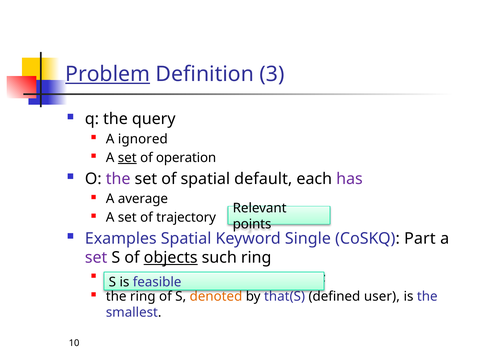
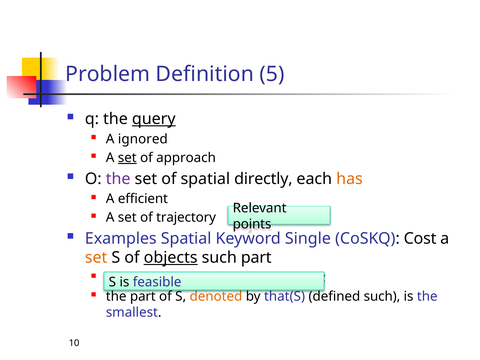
Problem underline: present -> none
3: 3 -> 5
query at (154, 119) underline: none -> present
operation: operation -> approach
default: default -> directly
has colour: purple -> orange
average: average -> efficient
Part: Part -> Cost
set at (96, 258) colour: purple -> orange
such ring: ring -> part
the ring: ring -> part
defined user: user -> such
